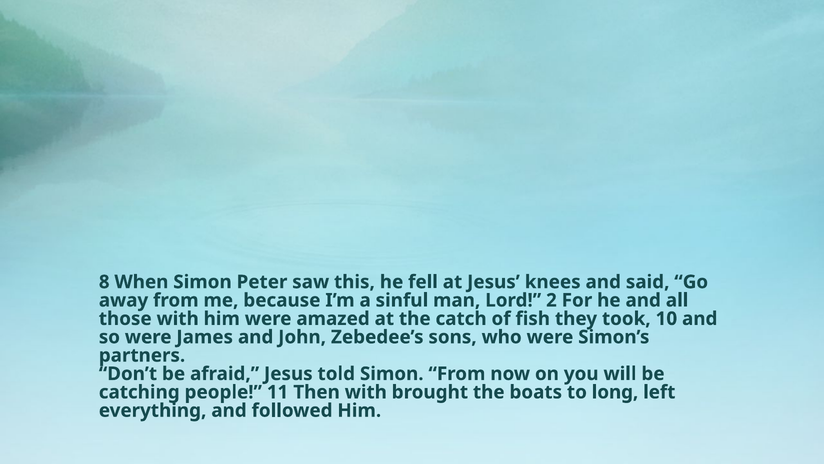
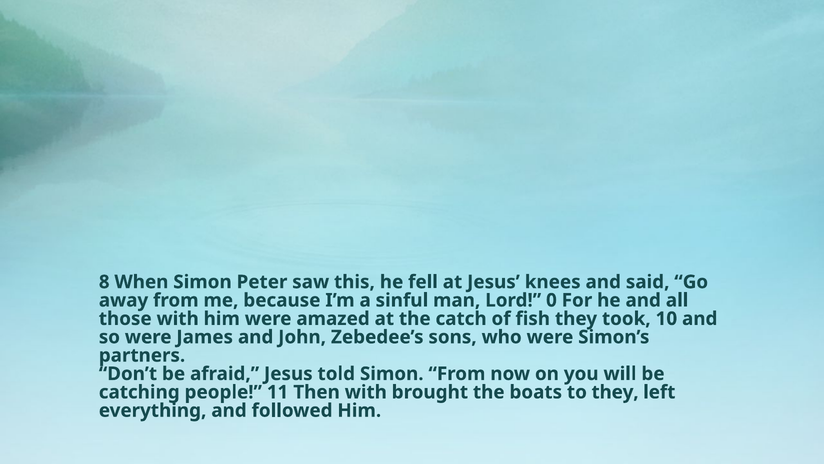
2: 2 -> 0
to long: long -> they
